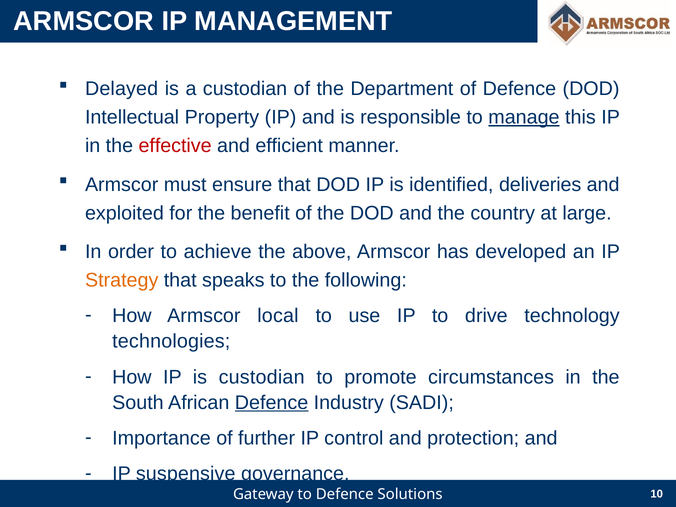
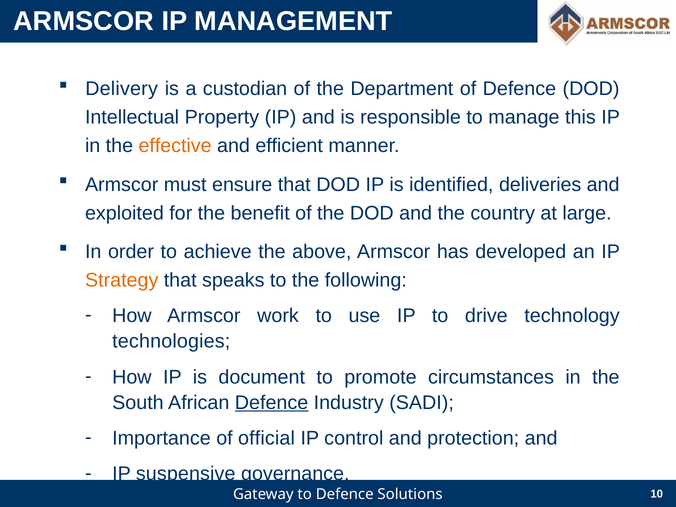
Delayed: Delayed -> Delivery
manage underline: present -> none
effective colour: red -> orange
local: local -> work
is custodian: custodian -> document
further: further -> official
